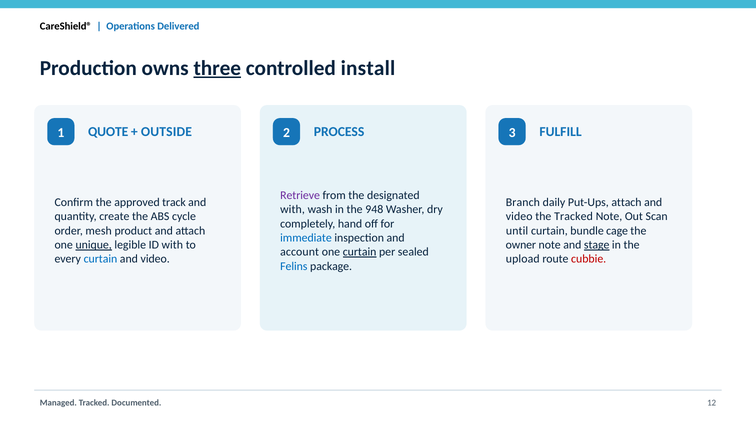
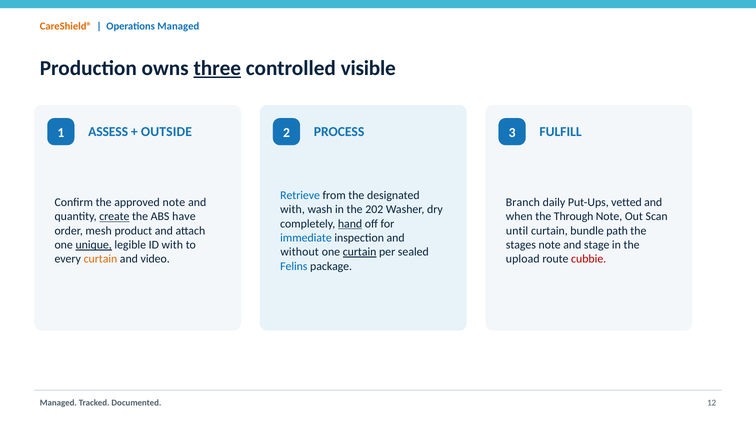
CareShield® colour: black -> orange
Operations Delivered: Delivered -> Managed
install: install -> visible
QUOTE: QUOTE -> ASSESS
Retrieve colour: purple -> blue
approved track: track -> note
Put-Ups attach: attach -> vetted
948: 948 -> 202
create underline: none -> present
cycle: cycle -> have
video at (519, 217): video -> when
the Tracked: Tracked -> Through
hand underline: none -> present
cage: cage -> path
owner: owner -> stages
stage underline: present -> none
account: account -> without
curtain at (100, 259) colour: blue -> orange
